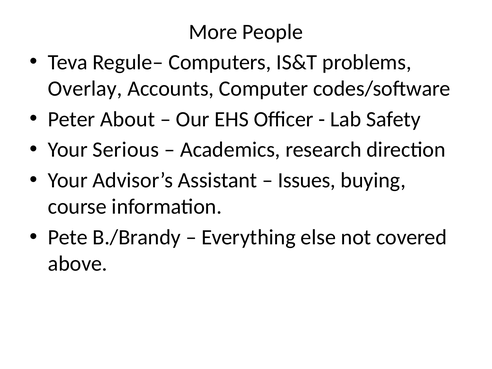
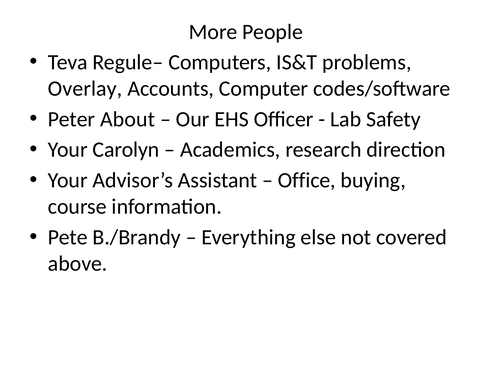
Serious: Serious -> Carolyn
Issues: Issues -> Office
